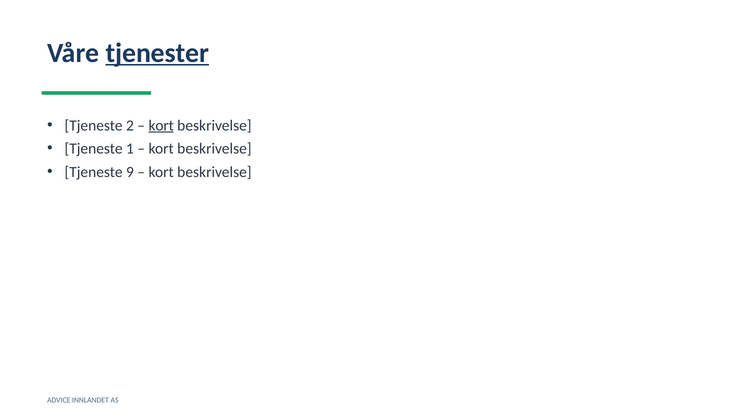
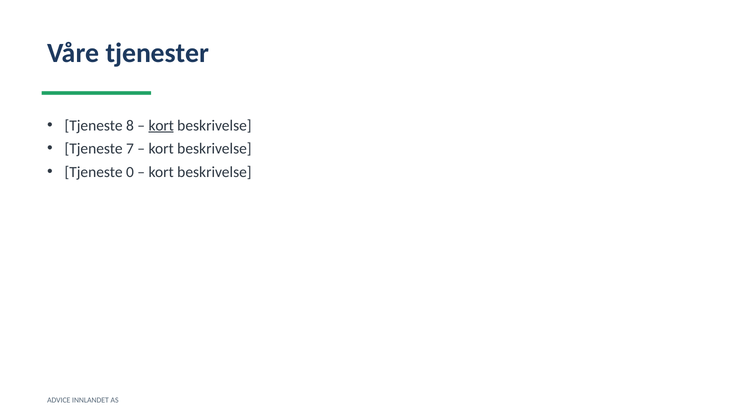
tjenester underline: present -> none
2: 2 -> 8
1: 1 -> 7
9: 9 -> 0
